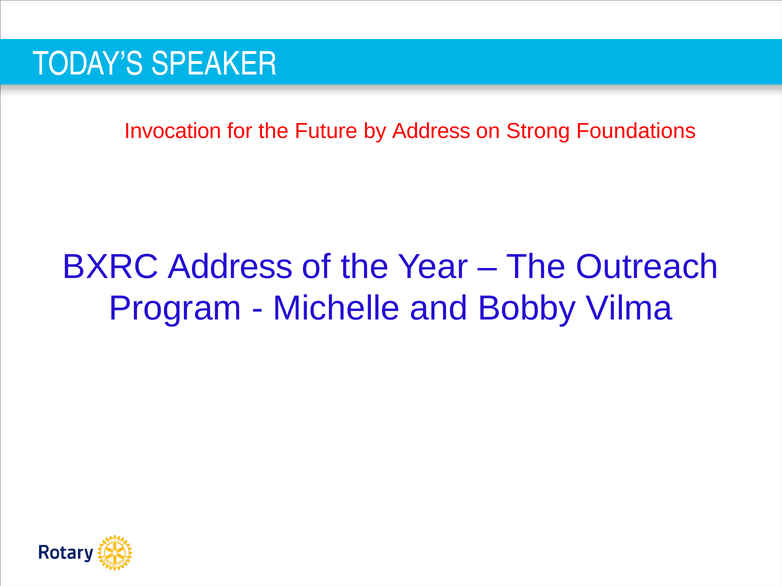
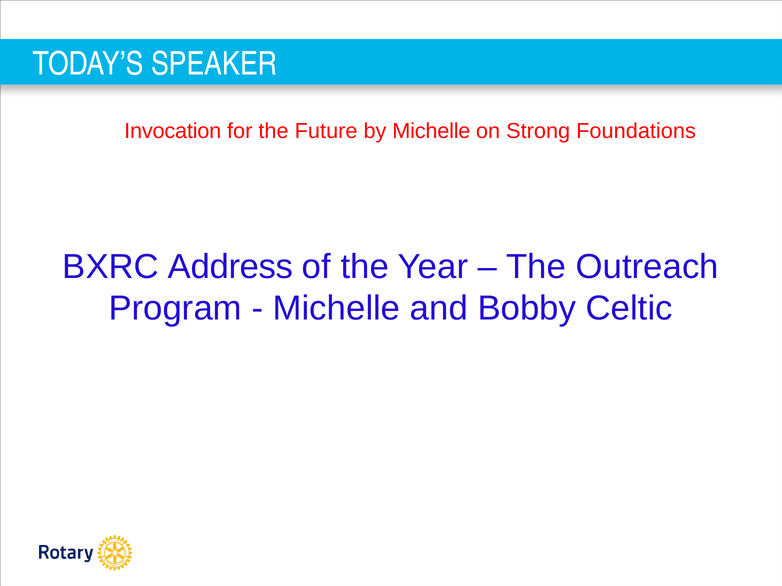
by Address: Address -> Michelle
Vilma: Vilma -> Celtic
